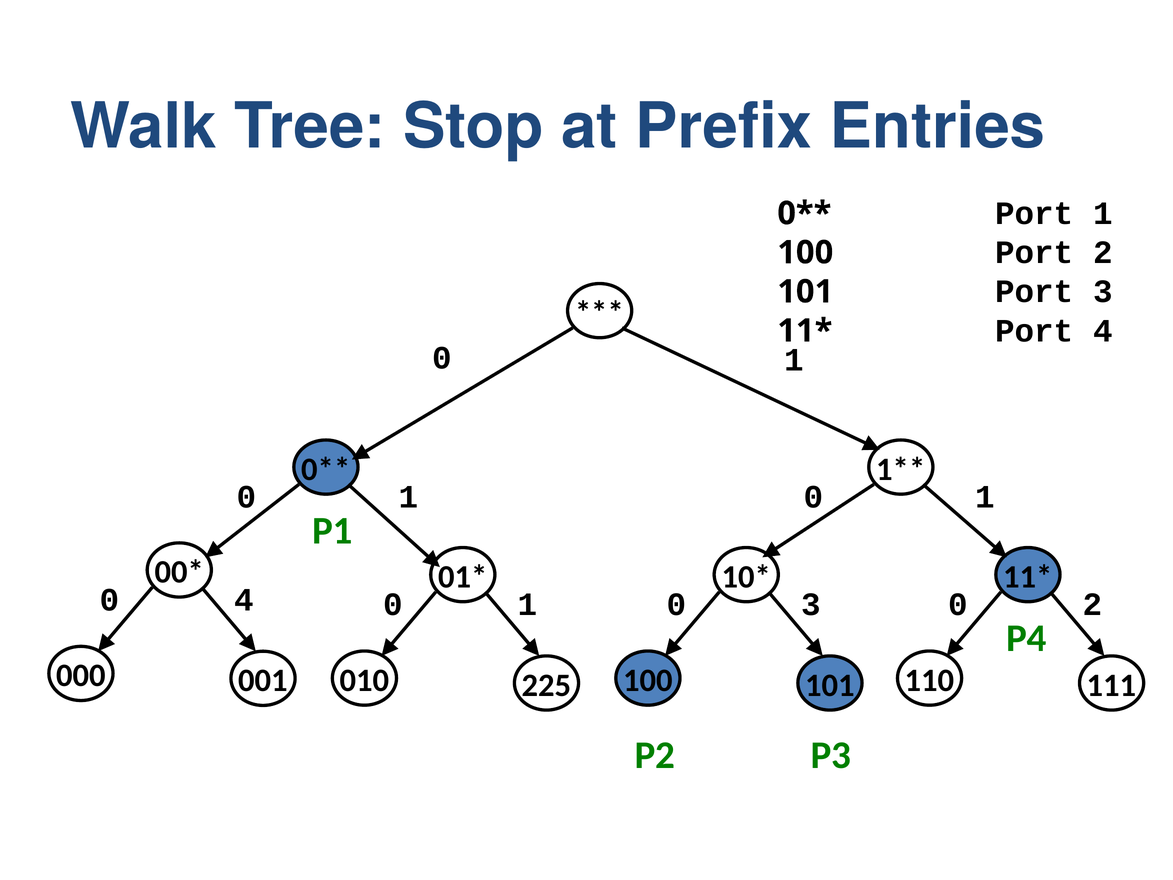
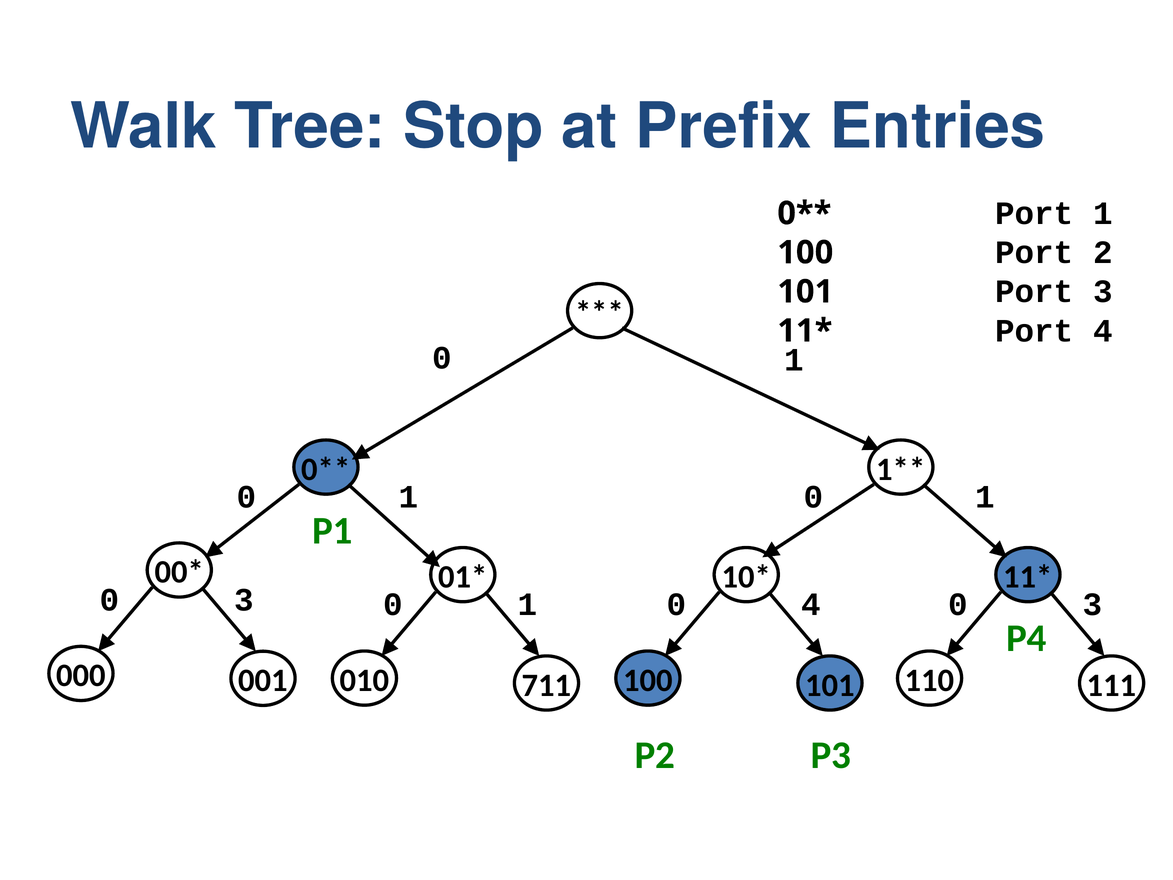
4 at (244, 600): 4 -> 3
0 3: 3 -> 4
2 at (1093, 605): 2 -> 3
225: 225 -> 711
